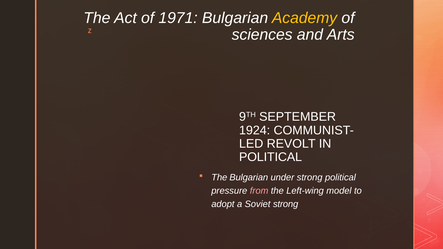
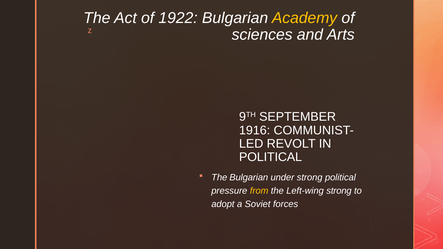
1971: 1971 -> 1922
1924: 1924 -> 1916
from colour: pink -> yellow
Left-wing model: model -> strong
Soviet strong: strong -> forces
